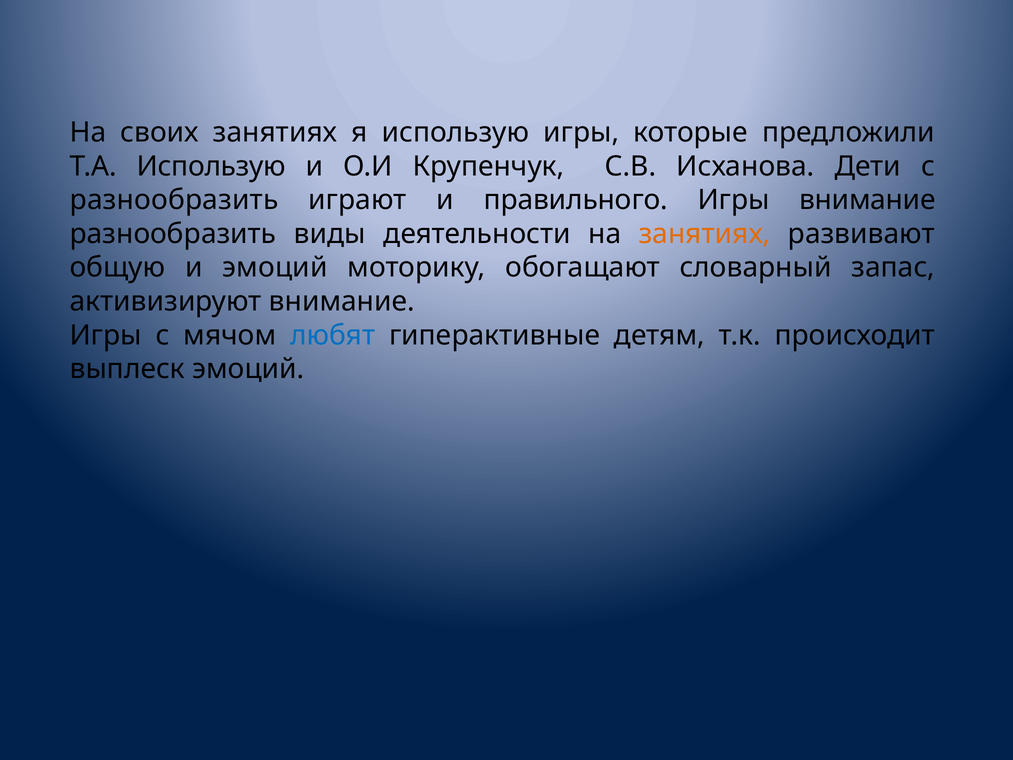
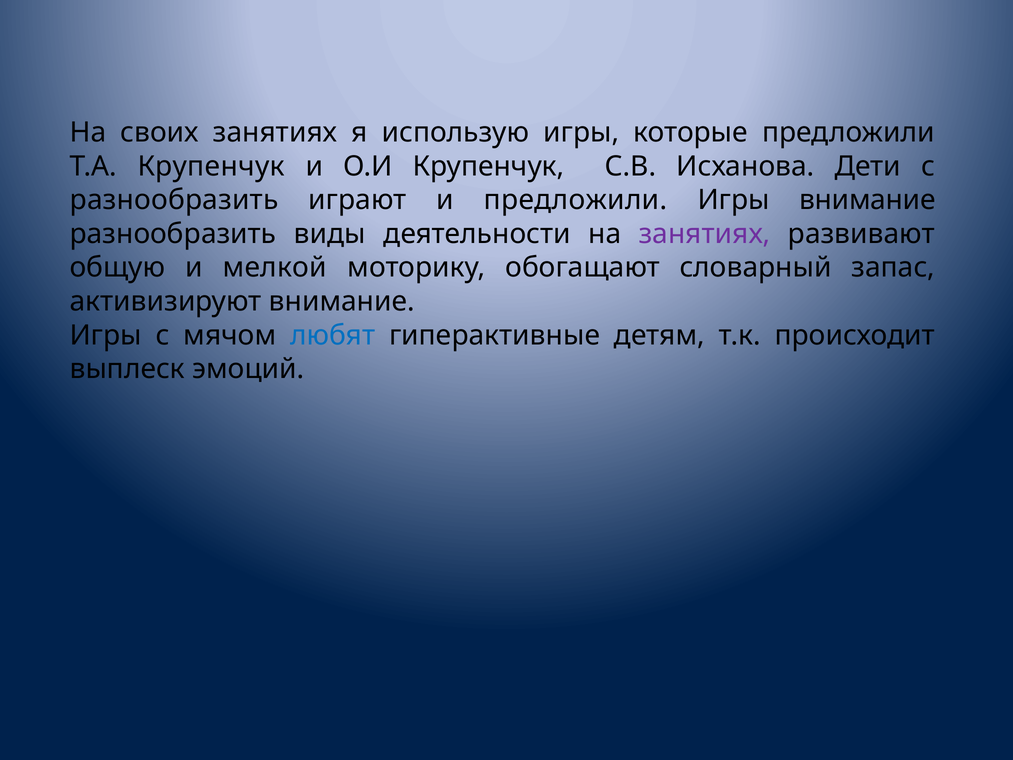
Т.А Использую: Использую -> Крупенчук
и правильного: правильного -> предложили
занятиях at (705, 234) colour: orange -> purple
и эмоций: эмоций -> мелкой
